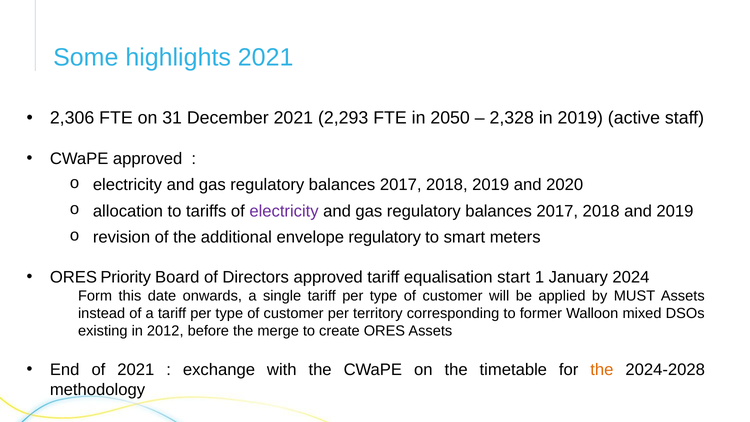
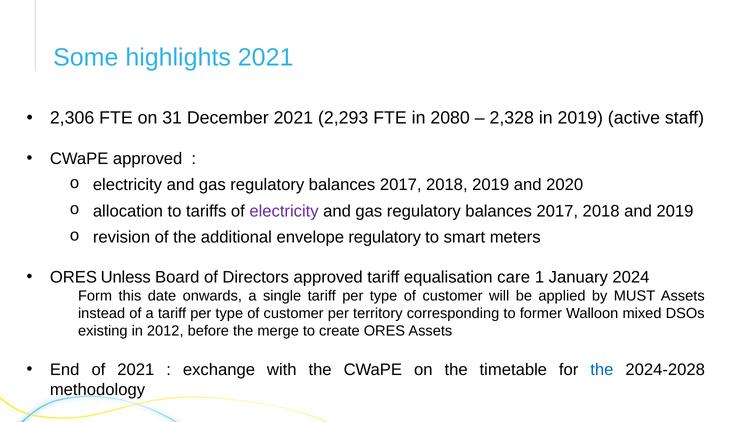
2050: 2050 -> 2080
Priority: Priority -> Unless
start: start -> care
the at (602, 370) colour: orange -> blue
